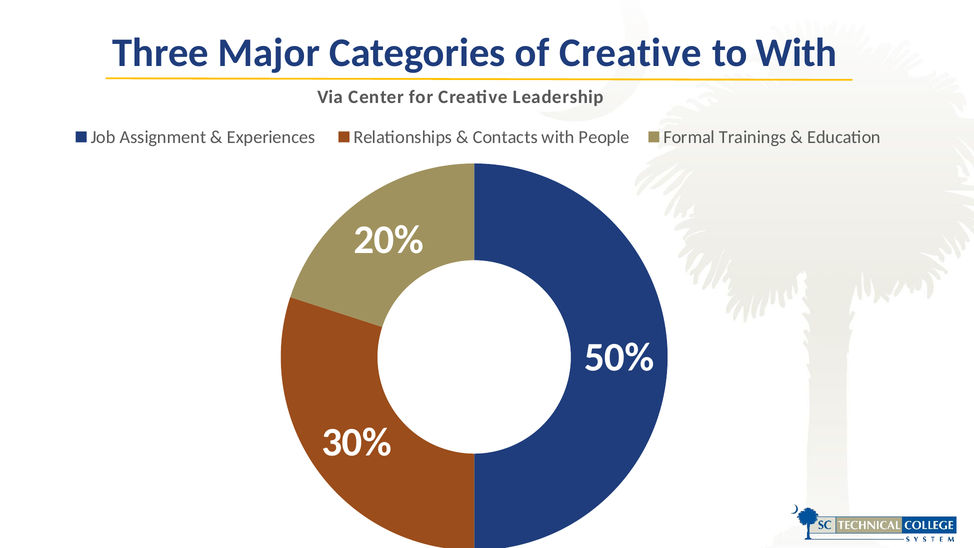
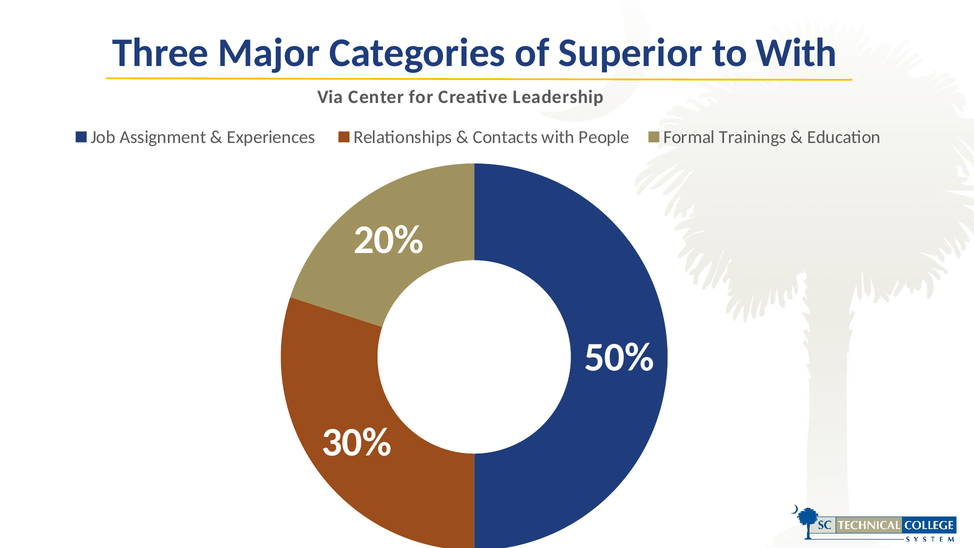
of Creative: Creative -> Superior
